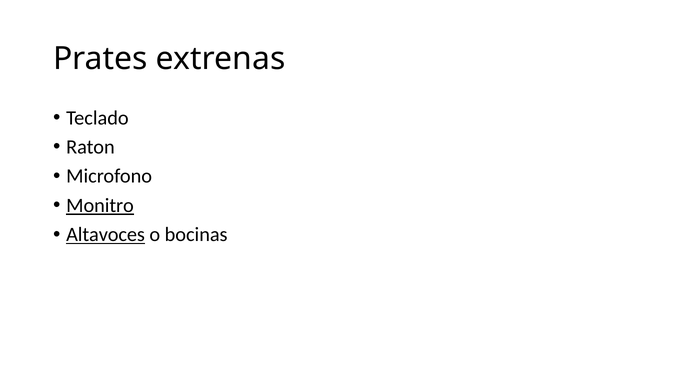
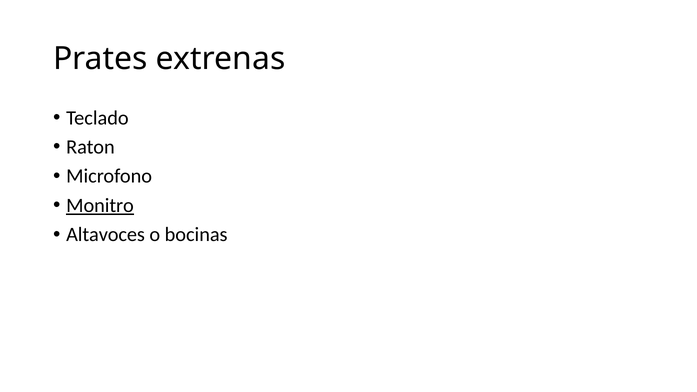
Altavoces underline: present -> none
